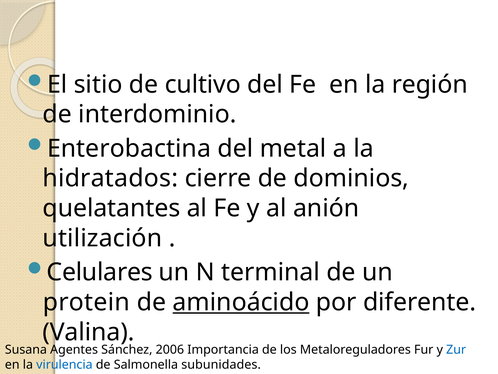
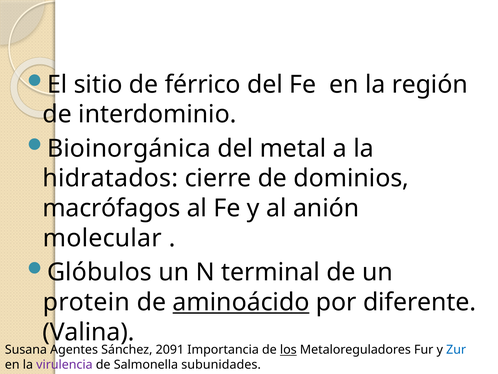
cultivo: cultivo -> férrico
Enterobactina: Enterobactina -> Bioinorgánica
quelatantes: quelatantes -> macrófagos
utilización: utilización -> molecular
Celulares: Celulares -> Glóbulos
2006: 2006 -> 2091
los underline: none -> present
virulencia colour: blue -> purple
